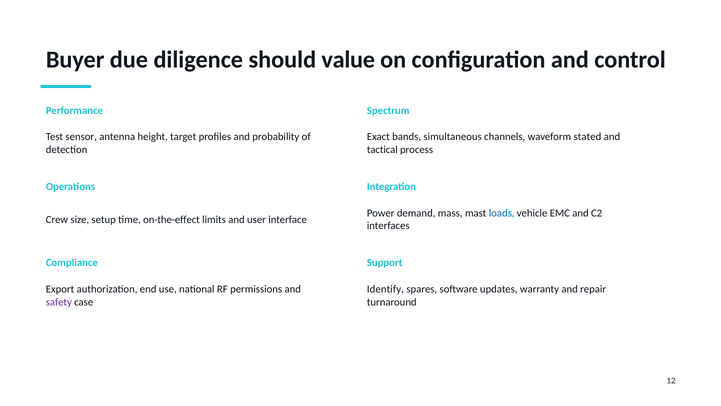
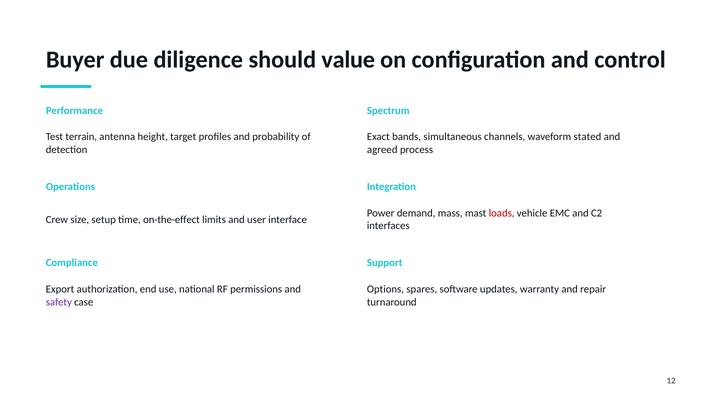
sensor: sensor -> terrain
tactical: tactical -> agreed
loads colour: blue -> red
Identify: Identify -> Options
